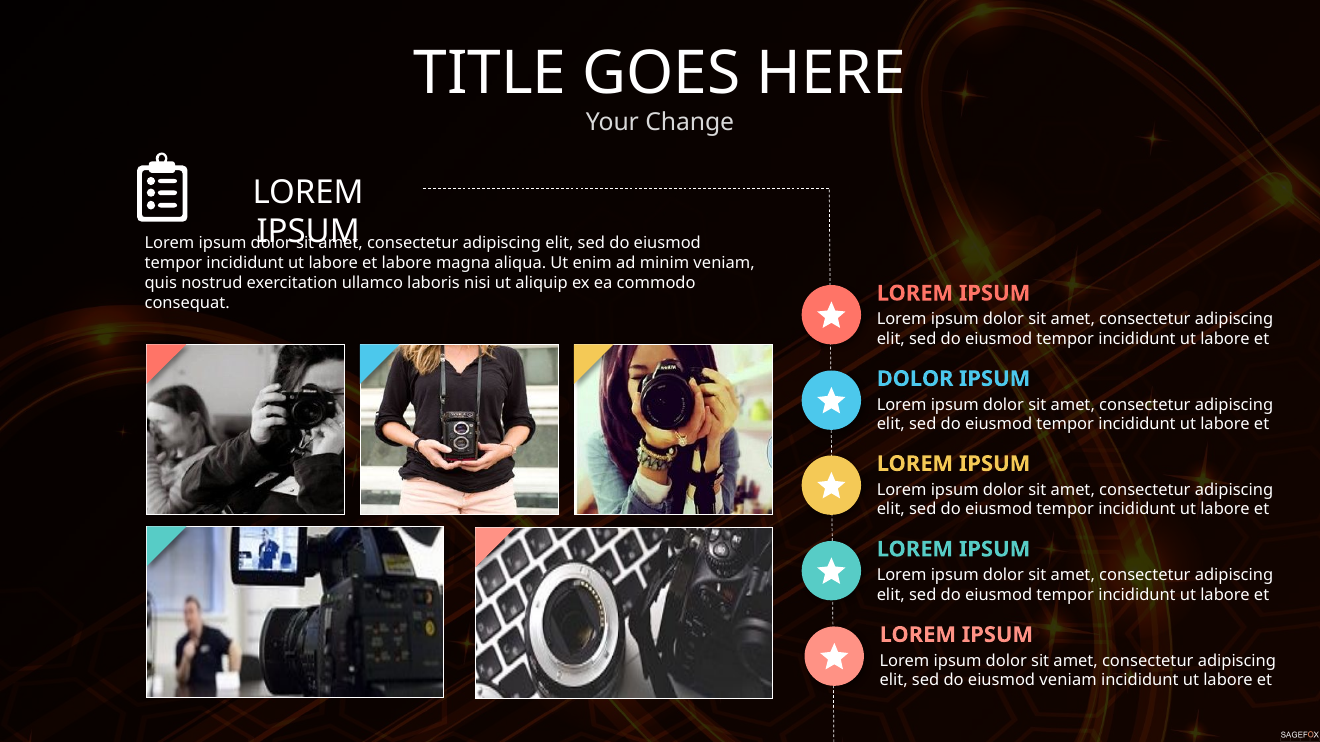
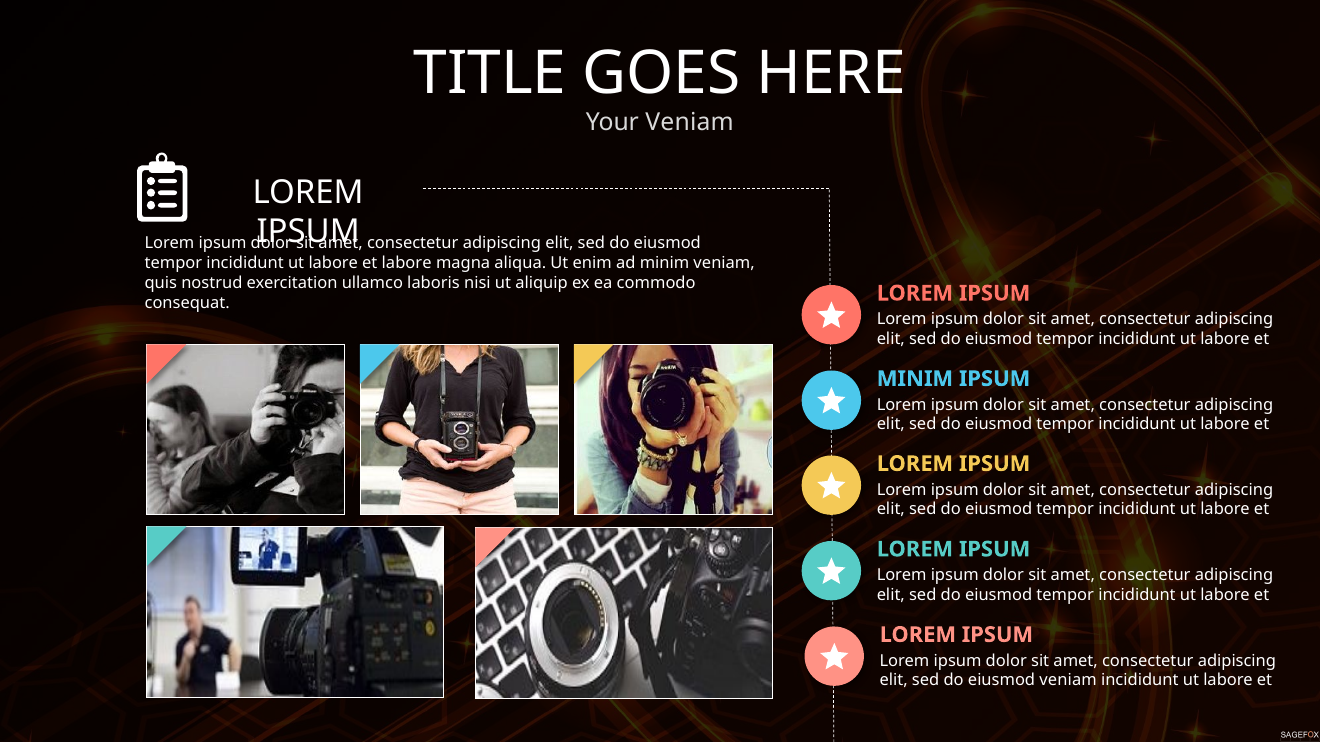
Your Change: Change -> Veniam
DOLOR at (915, 379): DOLOR -> MINIM
